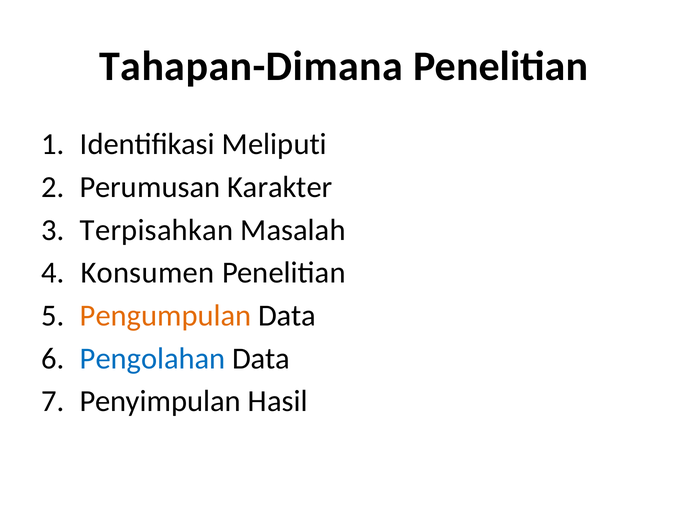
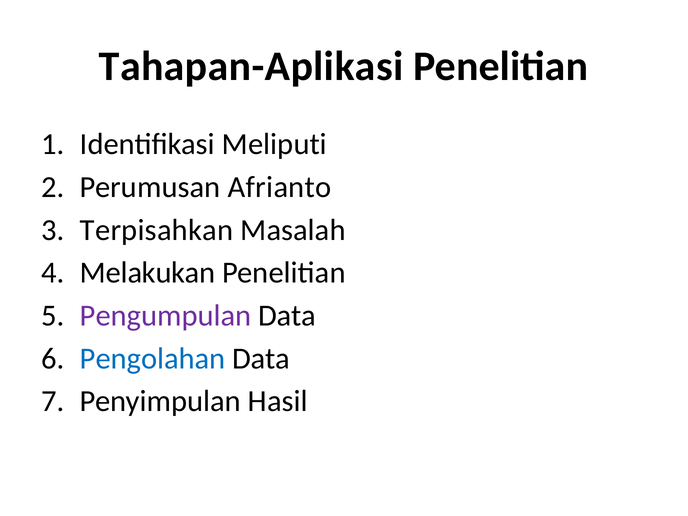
Tahapan-Dimana: Tahapan-Dimana -> Tahapan-Aplikasi
Karakter: Karakter -> Afrianto
Konsumen: Konsumen -> Melakukan
Pengumpulan colour: orange -> purple
